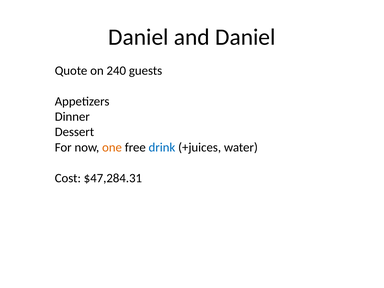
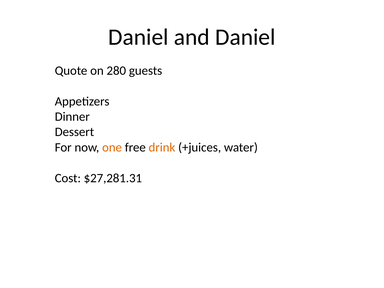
240: 240 -> 280
drink colour: blue -> orange
$47,284.31: $47,284.31 -> $27,281.31
